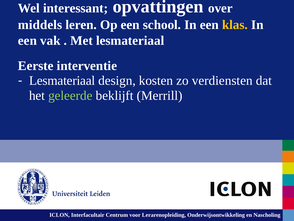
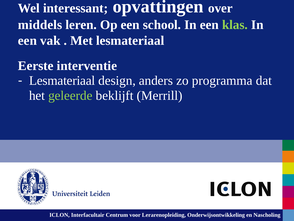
klas colour: yellow -> light green
kosten: kosten -> anders
verdiensten: verdiensten -> programma
